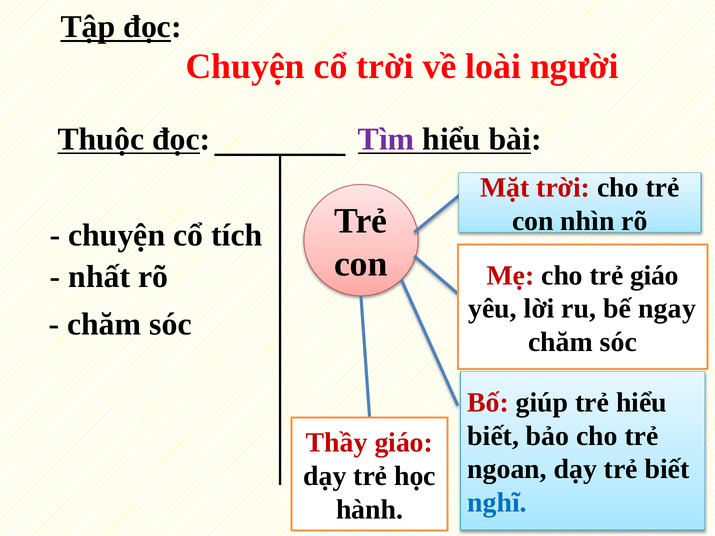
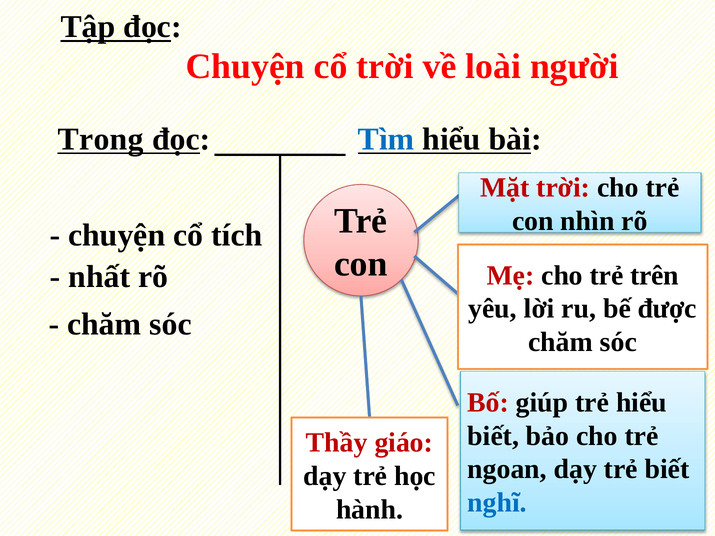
Thuộc: Thuộc -> Trong
Tìm colour: purple -> blue
trẻ giáo: giáo -> trên
ngay: ngay -> được
